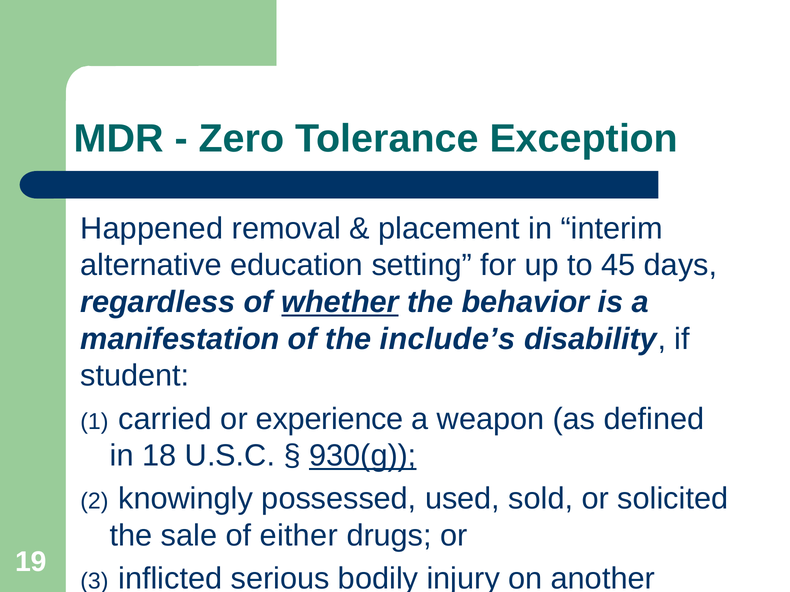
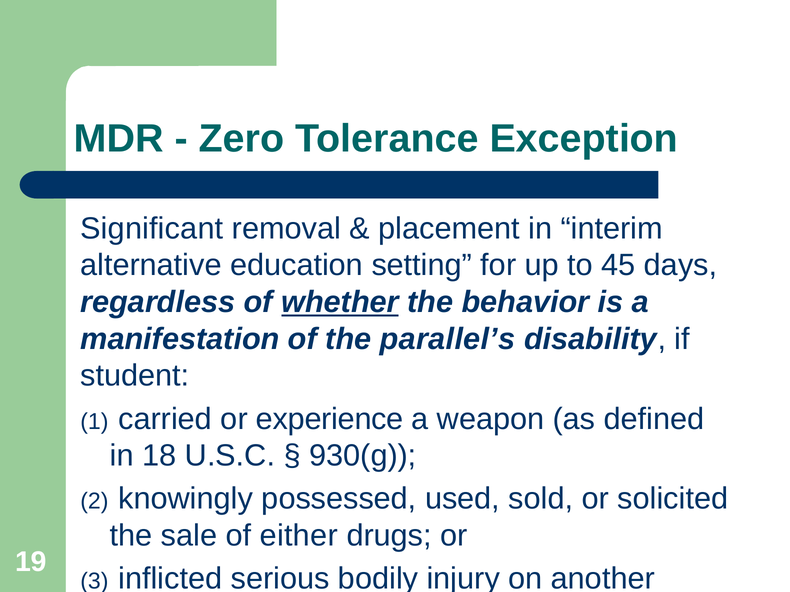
Happened: Happened -> Significant
include’s: include’s -> parallel’s
930(g underline: present -> none
